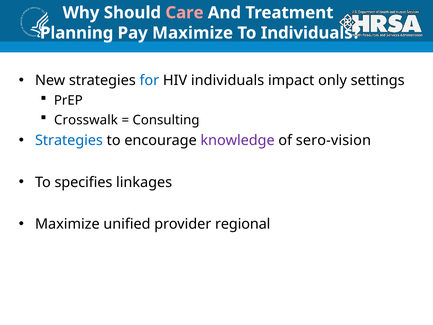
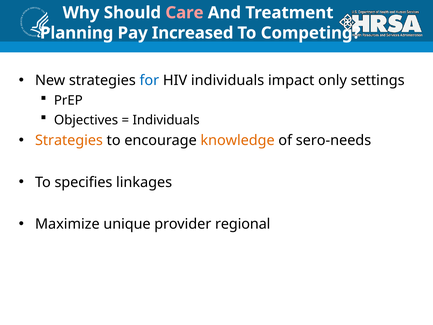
Pay Maximize: Maximize -> Increased
To Individuals: Individuals -> Competing
Crosswalk: Crosswalk -> Objectives
Consulting at (166, 120): Consulting -> Individuals
Strategies at (69, 140) colour: blue -> orange
knowledge colour: purple -> orange
sero-vision: sero-vision -> sero-needs
unified: unified -> unique
